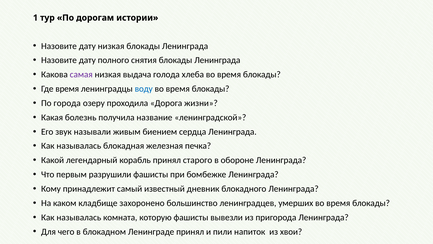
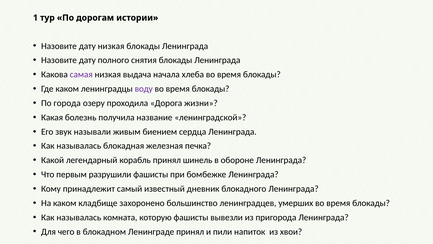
голода: голода -> начала
Где время: время -> каком
воду colour: blue -> purple
старого: старого -> шинель
